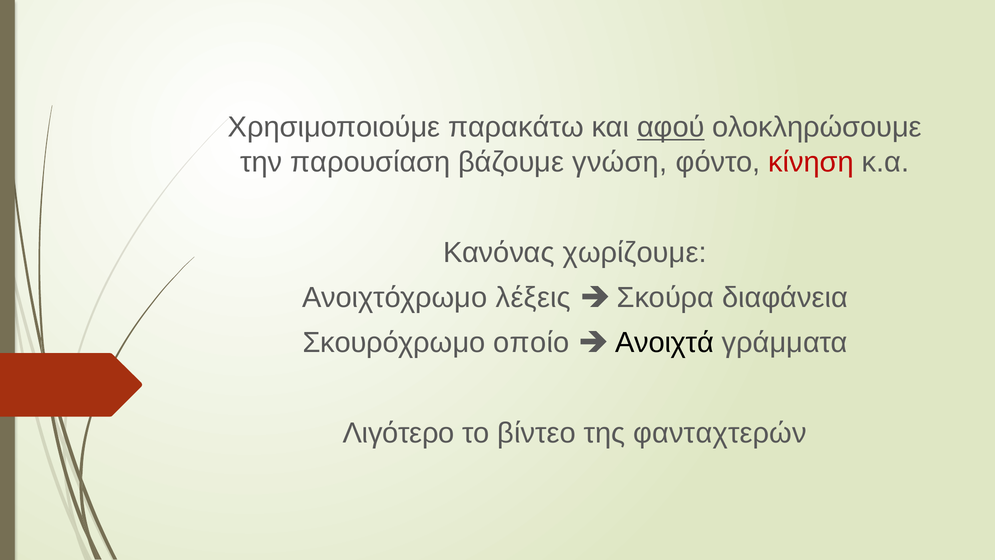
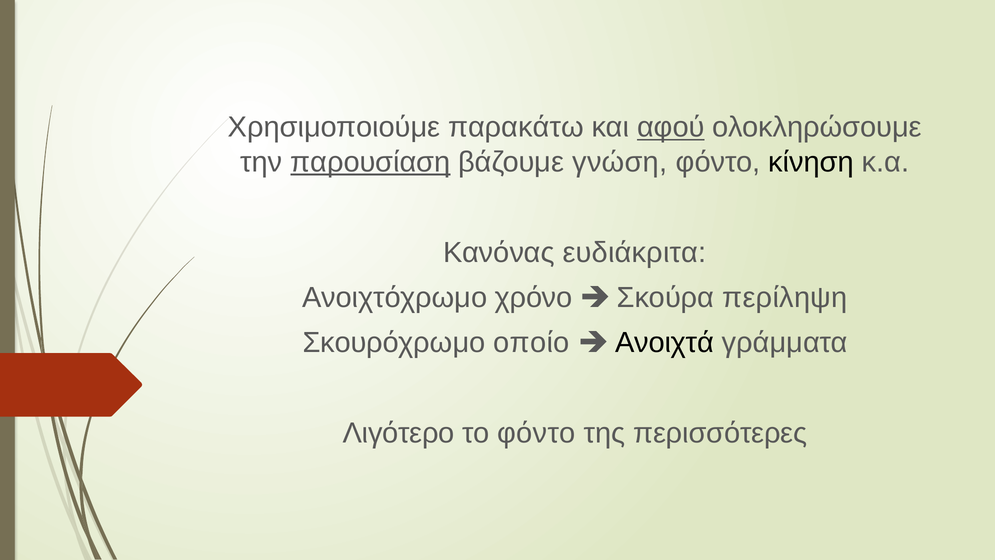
παρουσίαση underline: none -> present
κίνηση colour: red -> black
χωρίζουμε: χωρίζουμε -> ευδιάκριτα
λέξεις: λέξεις -> χρόνο
διαφάνεια: διαφάνεια -> περίληψη
το βίντεο: βίντεο -> φόντο
φανταχτερών: φανταχτερών -> περισσότερες
